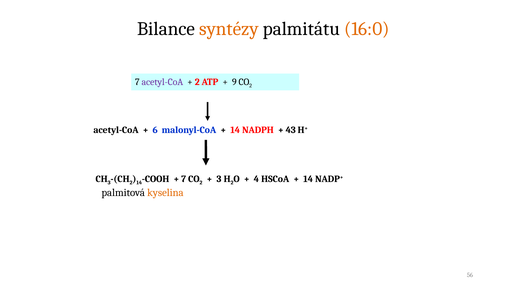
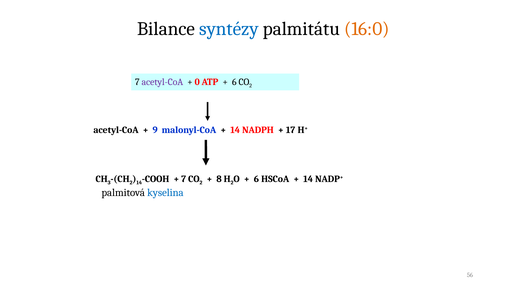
syntézy colour: orange -> blue
2 at (197, 82): 2 -> 0
9 at (234, 82): 9 -> 6
6: 6 -> 9
43: 43 -> 17
3 at (219, 179): 3 -> 8
4 at (256, 179): 4 -> 6
kyselina colour: orange -> blue
